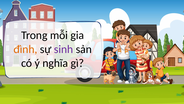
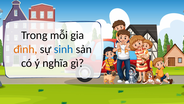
sinh colour: purple -> blue
